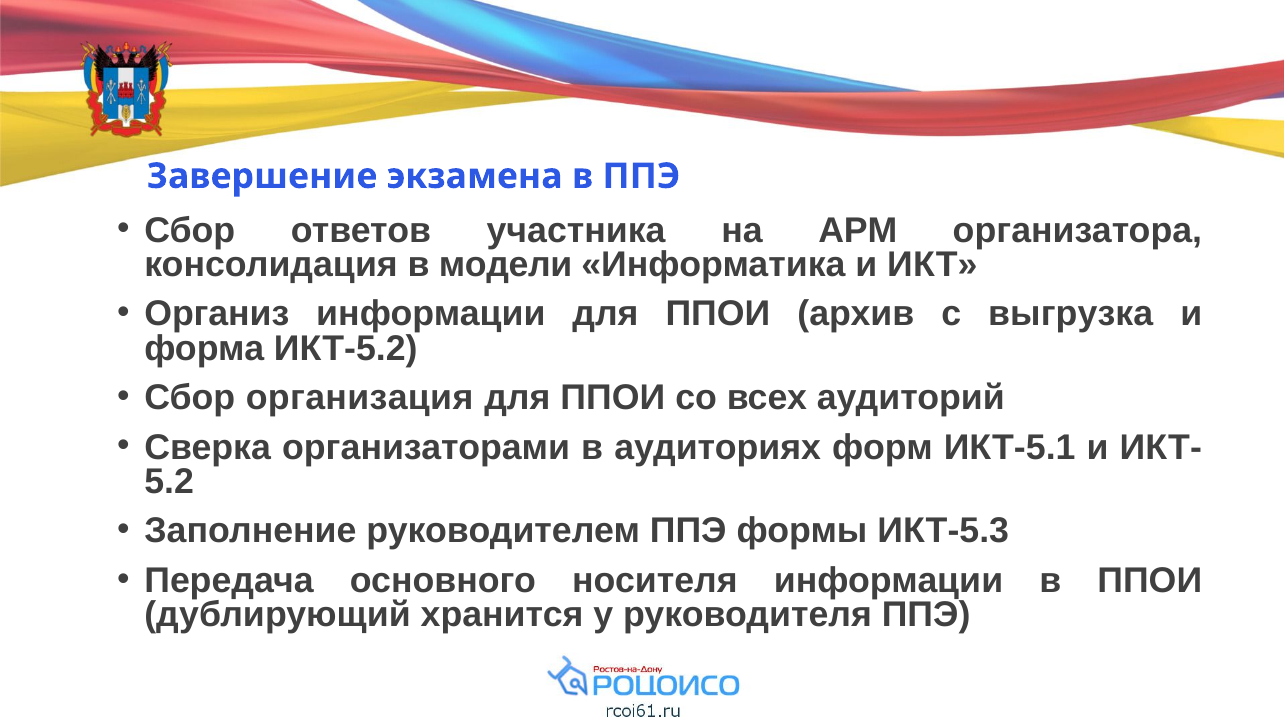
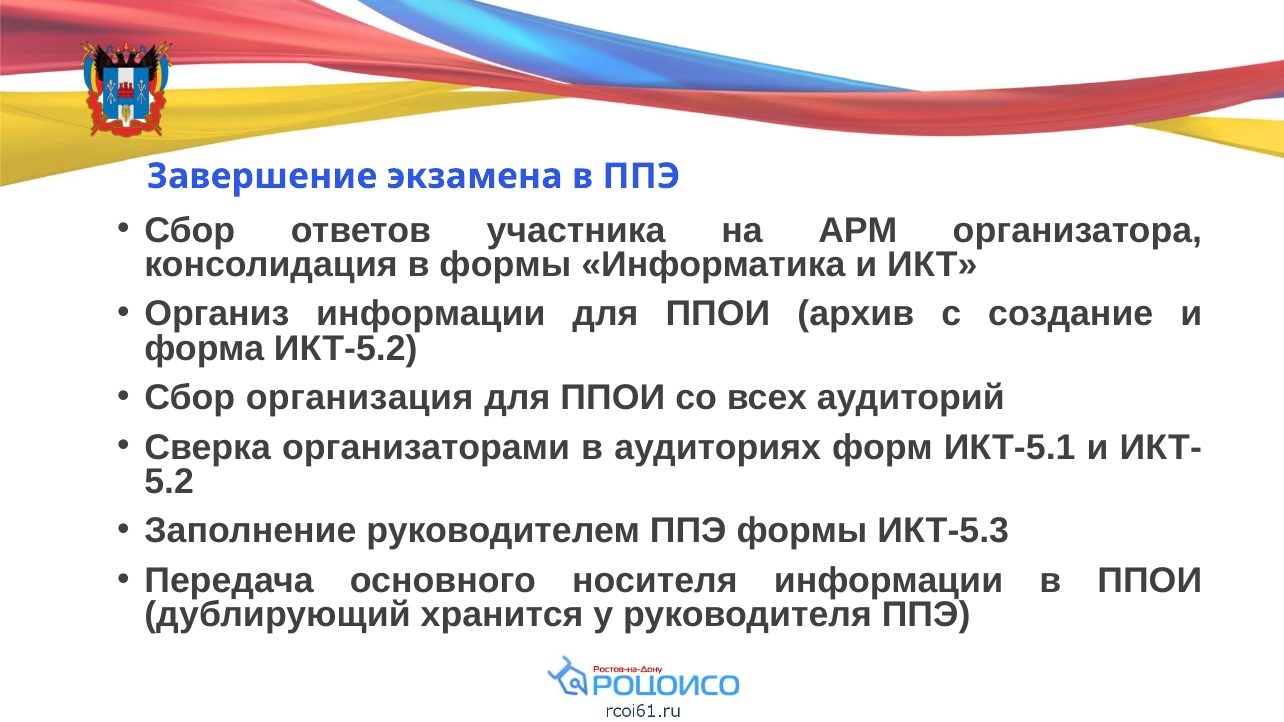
в модели: модели -> формы
выгрузка: выгрузка -> создание
